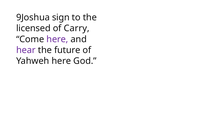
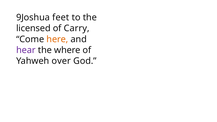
sign: sign -> feet
here at (57, 39) colour: purple -> orange
future: future -> where
Yahweh here: here -> over
